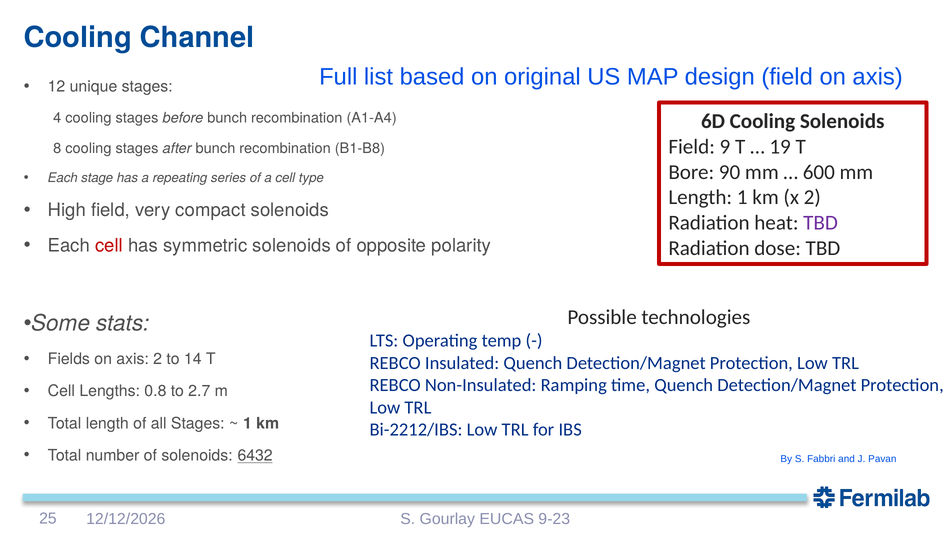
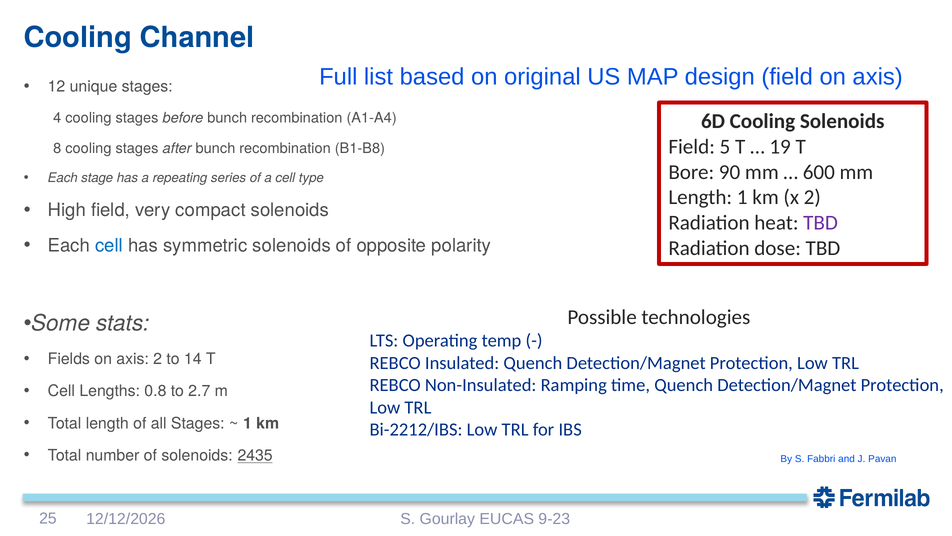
9: 9 -> 5
cell at (109, 245) colour: red -> blue
6432: 6432 -> 2435
